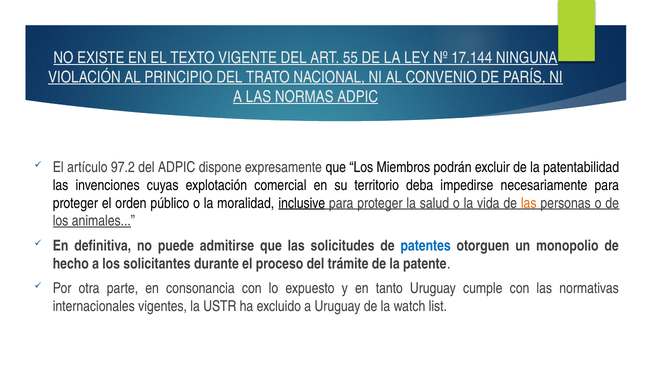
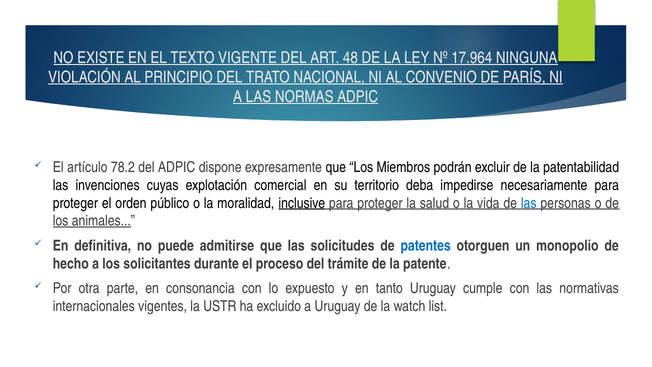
55: 55 -> 48
17.144: 17.144 -> 17.964
97.2: 97.2 -> 78.2
las at (529, 203) colour: orange -> blue
